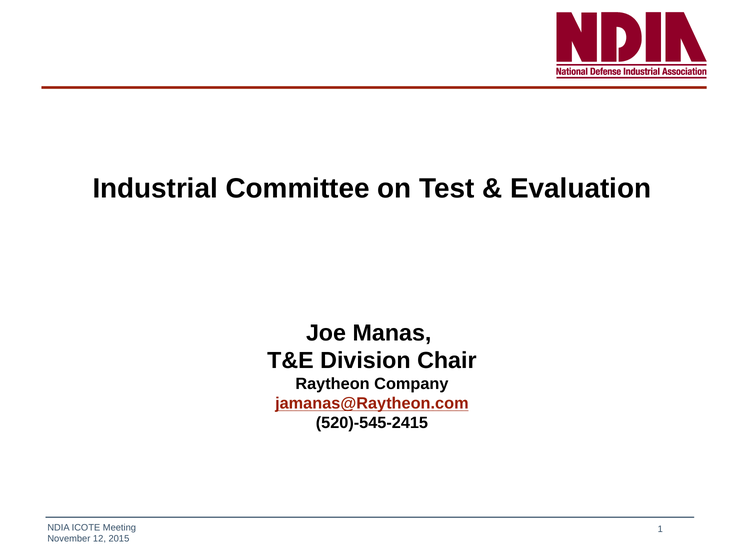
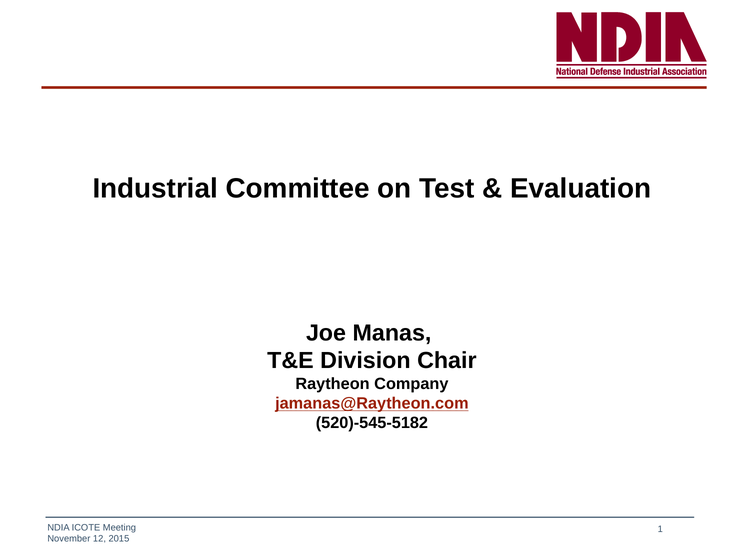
520)-545-2415: 520)-545-2415 -> 520)-545-5182
